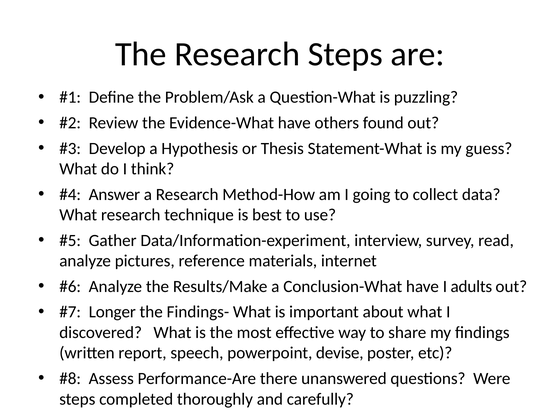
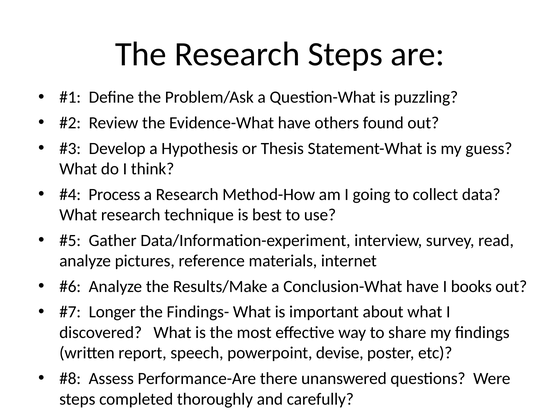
Answer: Answer -> Process
adults: adults -> books
